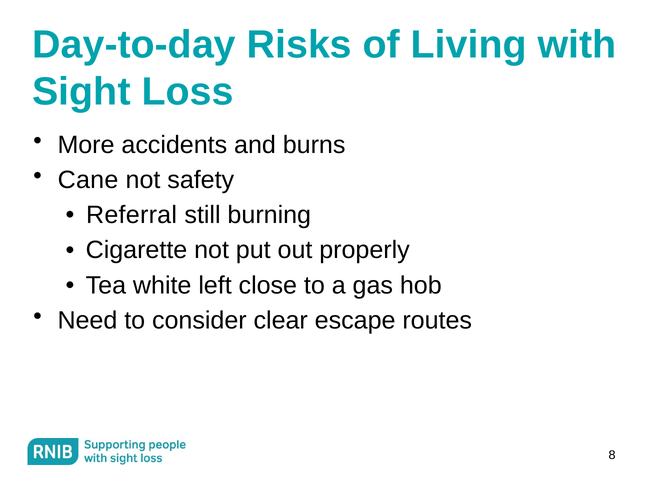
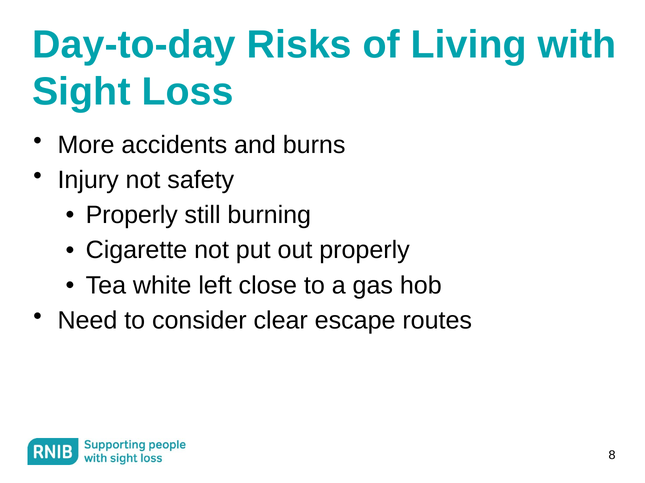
Cane: Cane -> Injury
Referral at (132, 215): Referral -> Properly
